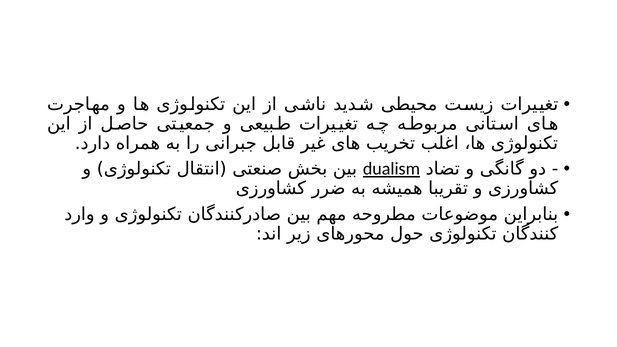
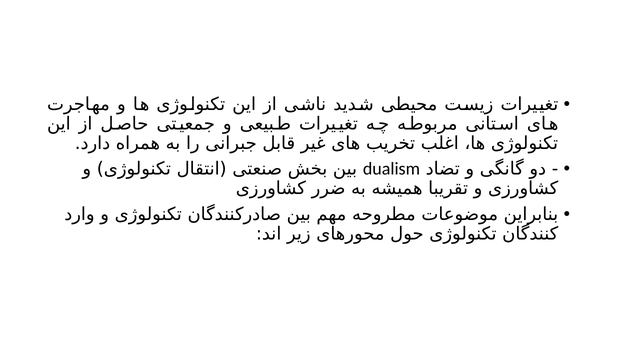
dualism underline: present -> none
